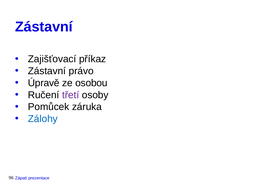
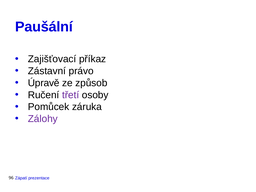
Zástavní at (44, 27): Zástavní -> Paušální
osobou: osobou -> způsob
Zálohy colour: blue -> purple
